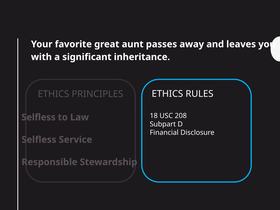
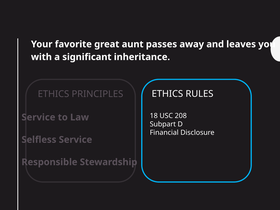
Selfless at (39, 117): Selfless -> Service
